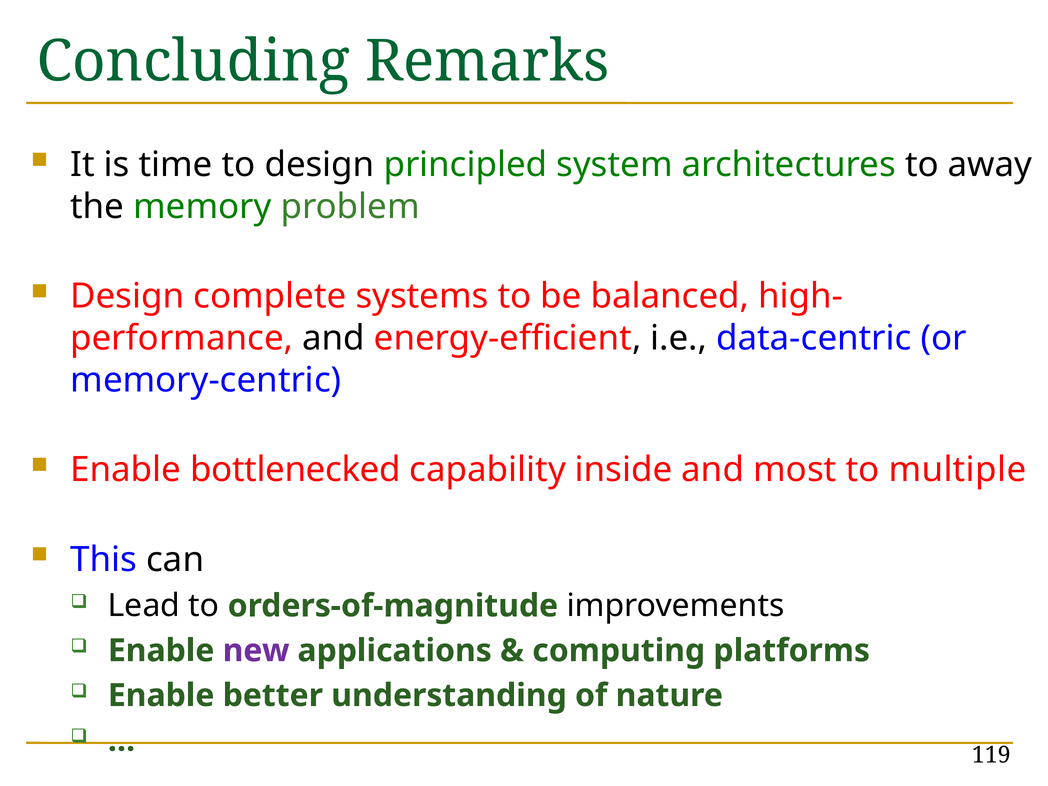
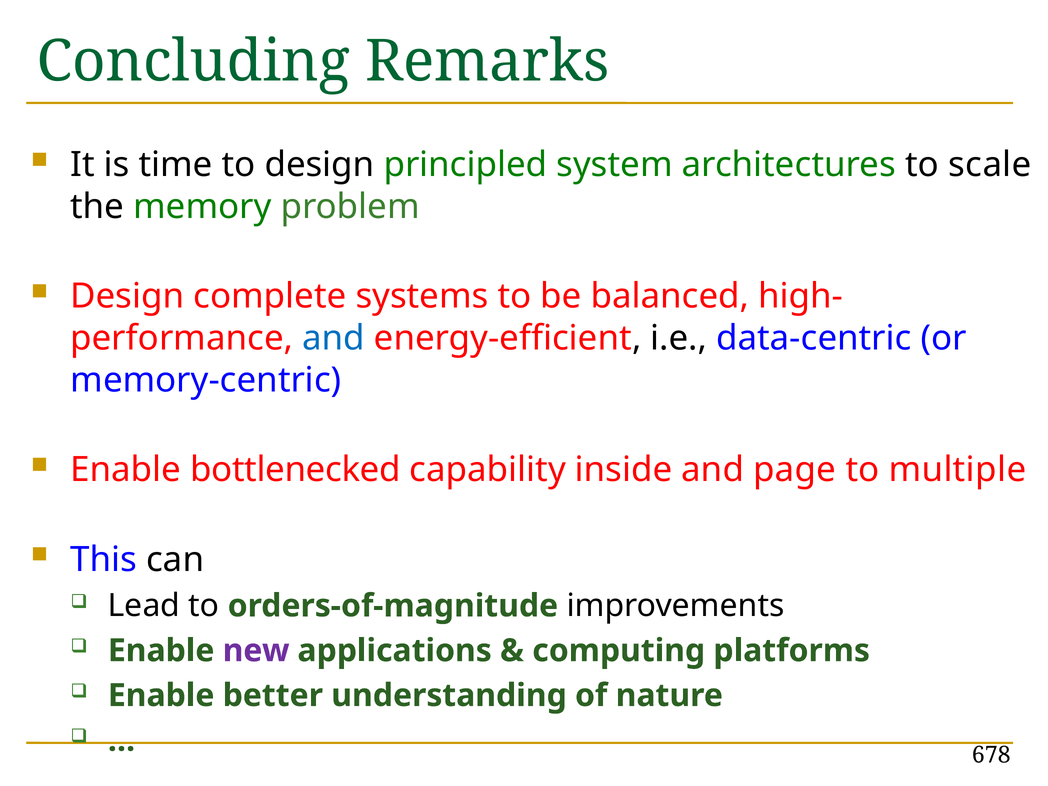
away: away -> scale
and at (334, 338) colour: black -> blue
most: most -> page
119: 119 -> 678
